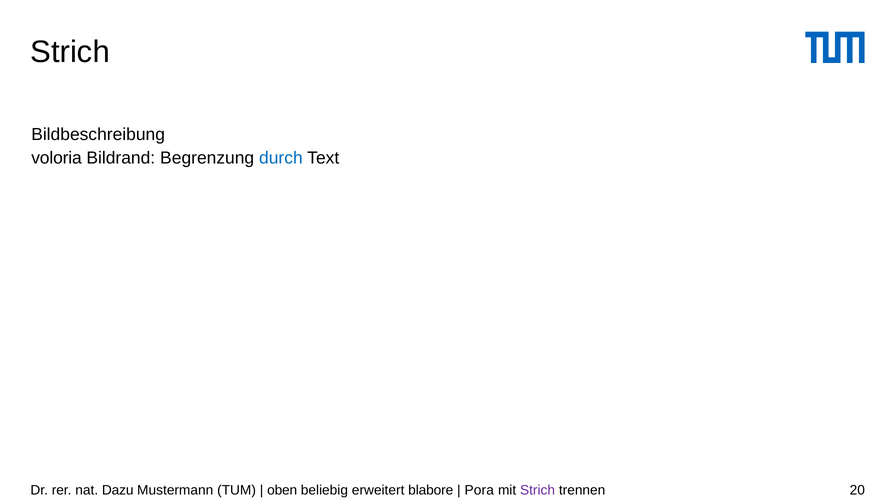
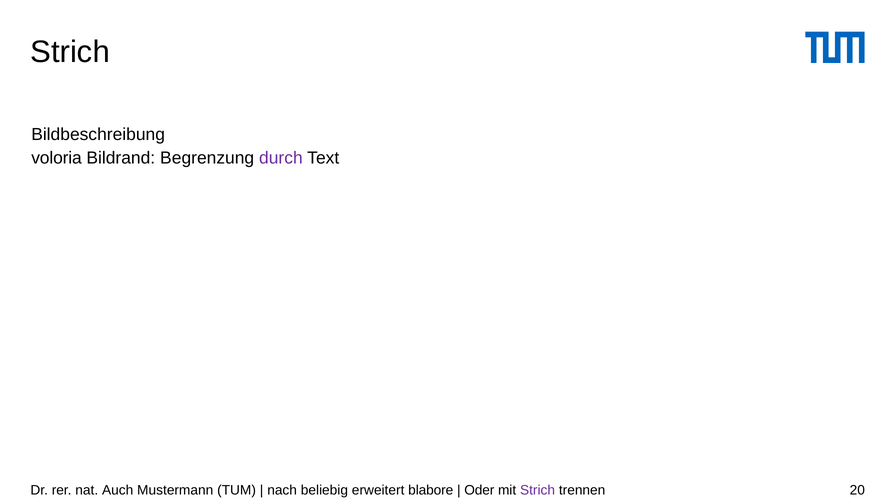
durch colour: blue -> purple
Dazu: Dazu -> Auch
oben: oben -> nach
Pora: Pora -> Oder
